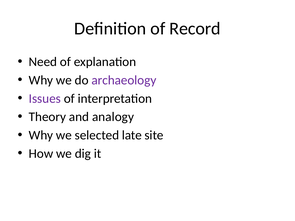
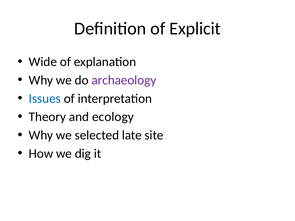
Record: Record -> Explicit
Need: Need -> Wide
Issues colour: purple -> blue
analogy: analogy -> ecology
